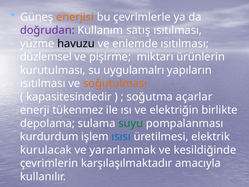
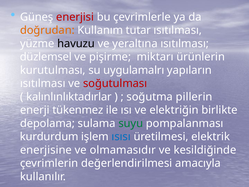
enerjisi colour: orange -> red
doğrudan colour: purple -> orange
satış: satış -> tutar
enlemde: enlemde -> yeraltına
soğutulması colour: orange -> red
kapasitesindedir: kapasitesindedir -> kalınlınlıktadırlar
açarlar: açarlar -> pillerin
kurulacak: kurulacak -> enerjisine
yararlanmak: yararlanmak -> olmamasıdır
karşılaşılmaktadır: karşılaşılmaktadır -> değerlendirilmesi
